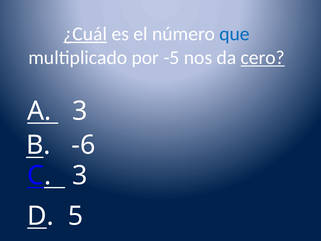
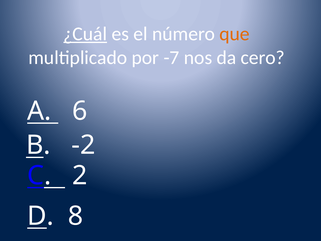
que colour: blue -> orange
-5: -5 -> -7
cero underline: present -> none
3 at (80, 111): 3 -> 6
-6: -6 -> -2
C 3: 3 -> 2
5: 5 -> 8
